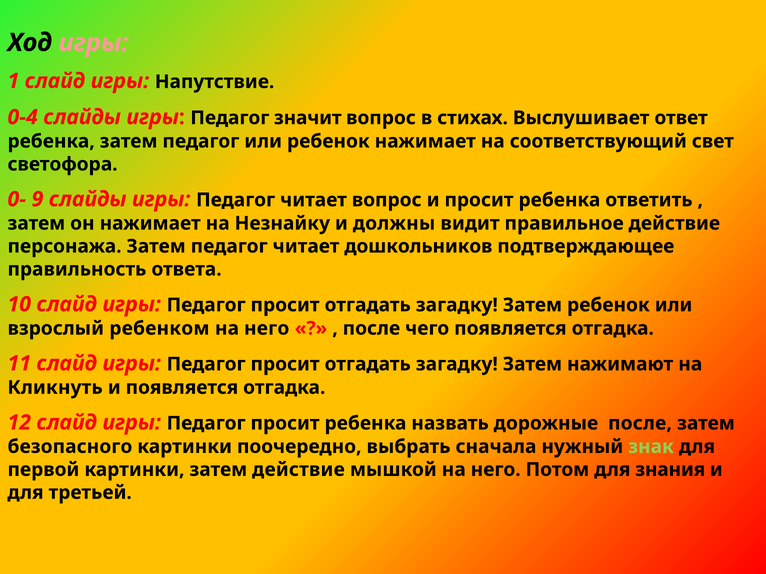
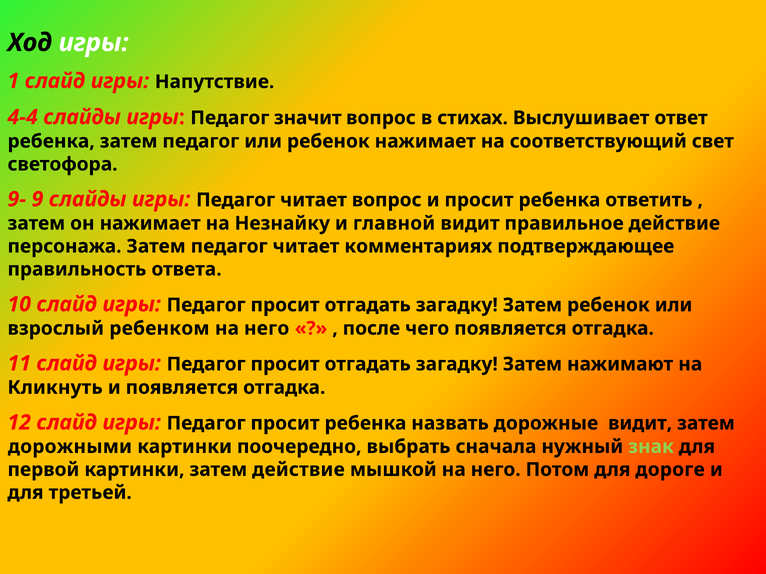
игры at (94, 43) colour: pink -> white
0-4: 0-4 -> 4-4
0-: 0- -> 9-
должны: должны -> главной
дошкольников: дошкольников -> комментариях
дорожные после: после -> видит
безопасного: безопасного -> дорожными
знания: знания -> дороге
